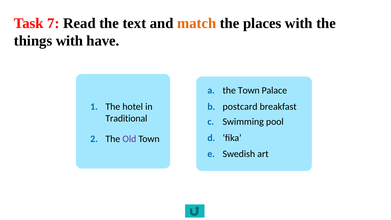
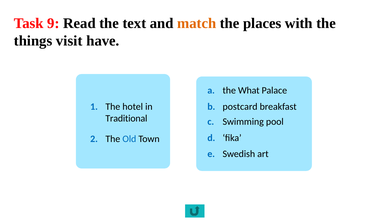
7: 7 -> 9
things with: with -> visit
the Town: Town -> What
Old colour: purple -> blue
